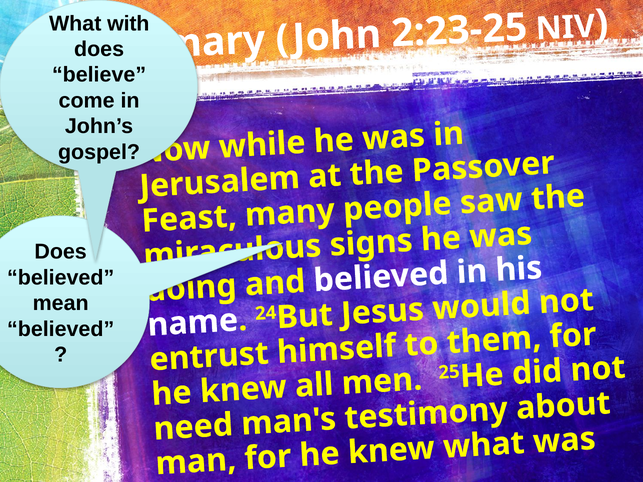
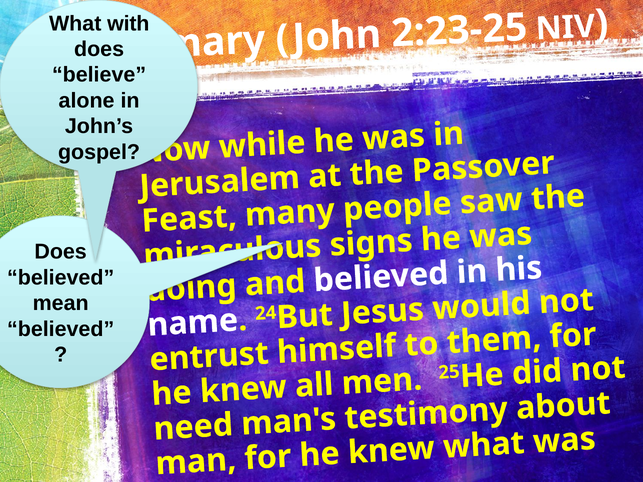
come: come -> alone
